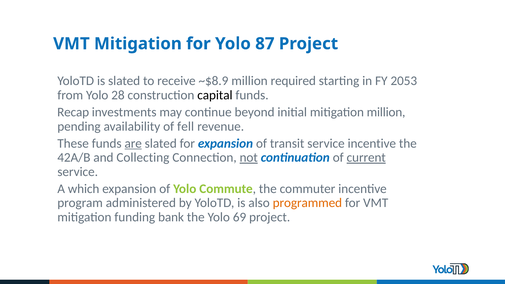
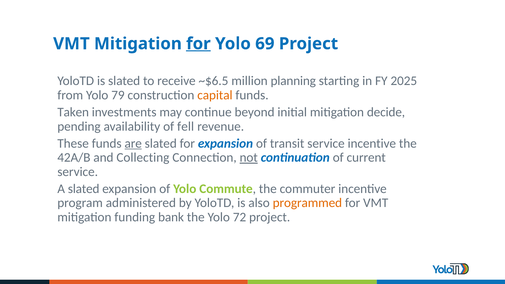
for at (198, 44) underline: none -> present
87: 87 -> 69
~$8.9: ~$8.9 -> ~$6.5
required: required -> planning
2053: 2053 -> 2025
28: 28 -> 79
capital colour: black -> orange
Recap: Recap -> Taken
mitigation million: million -> decide
current underline: present -> none
A which: which -> slated
69: 69 -> 72
